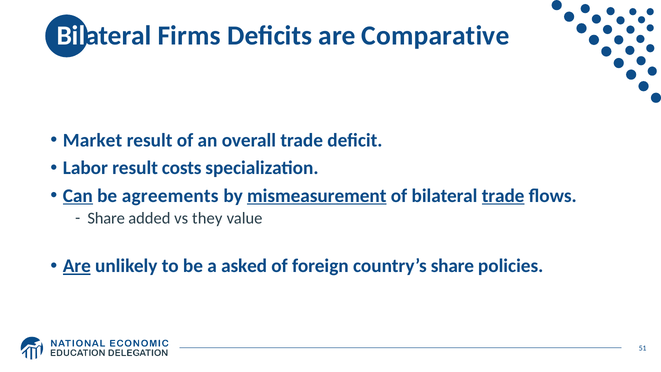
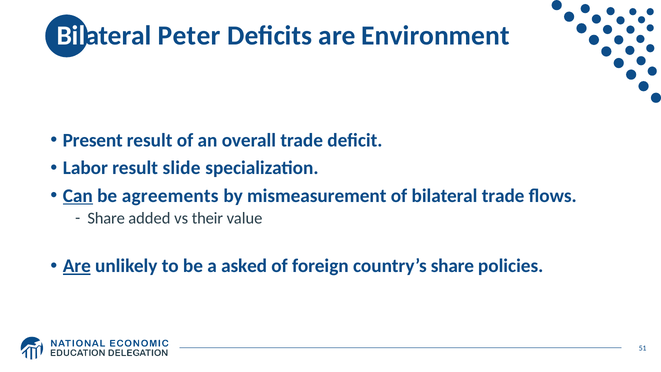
Firms: Firms -> Peter
Comparative: Comparative -> Environment
Market: Market -> Present
costs: costs -> slide
mismeasurement underline: present -> none
trade at (503, 196) underline: present -> none
they: they -> their
